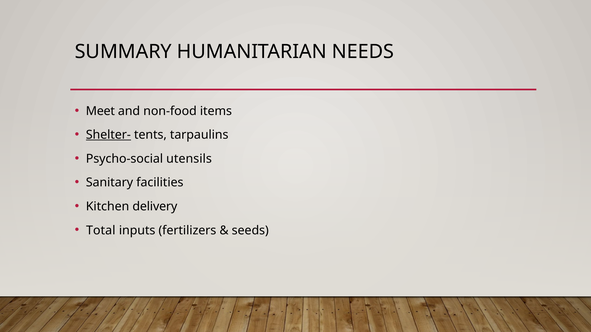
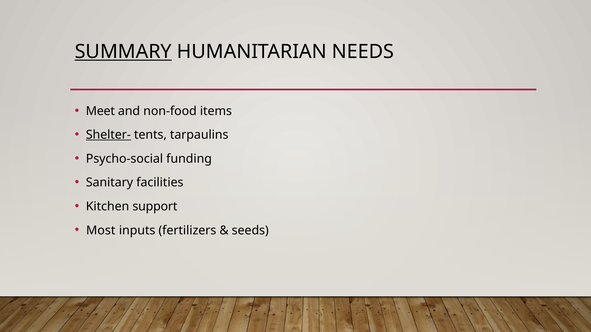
SUMMARY underline: none -> present
utensils: utensils -> funding
delivery: delivery -> support
Total: Total -> Most
